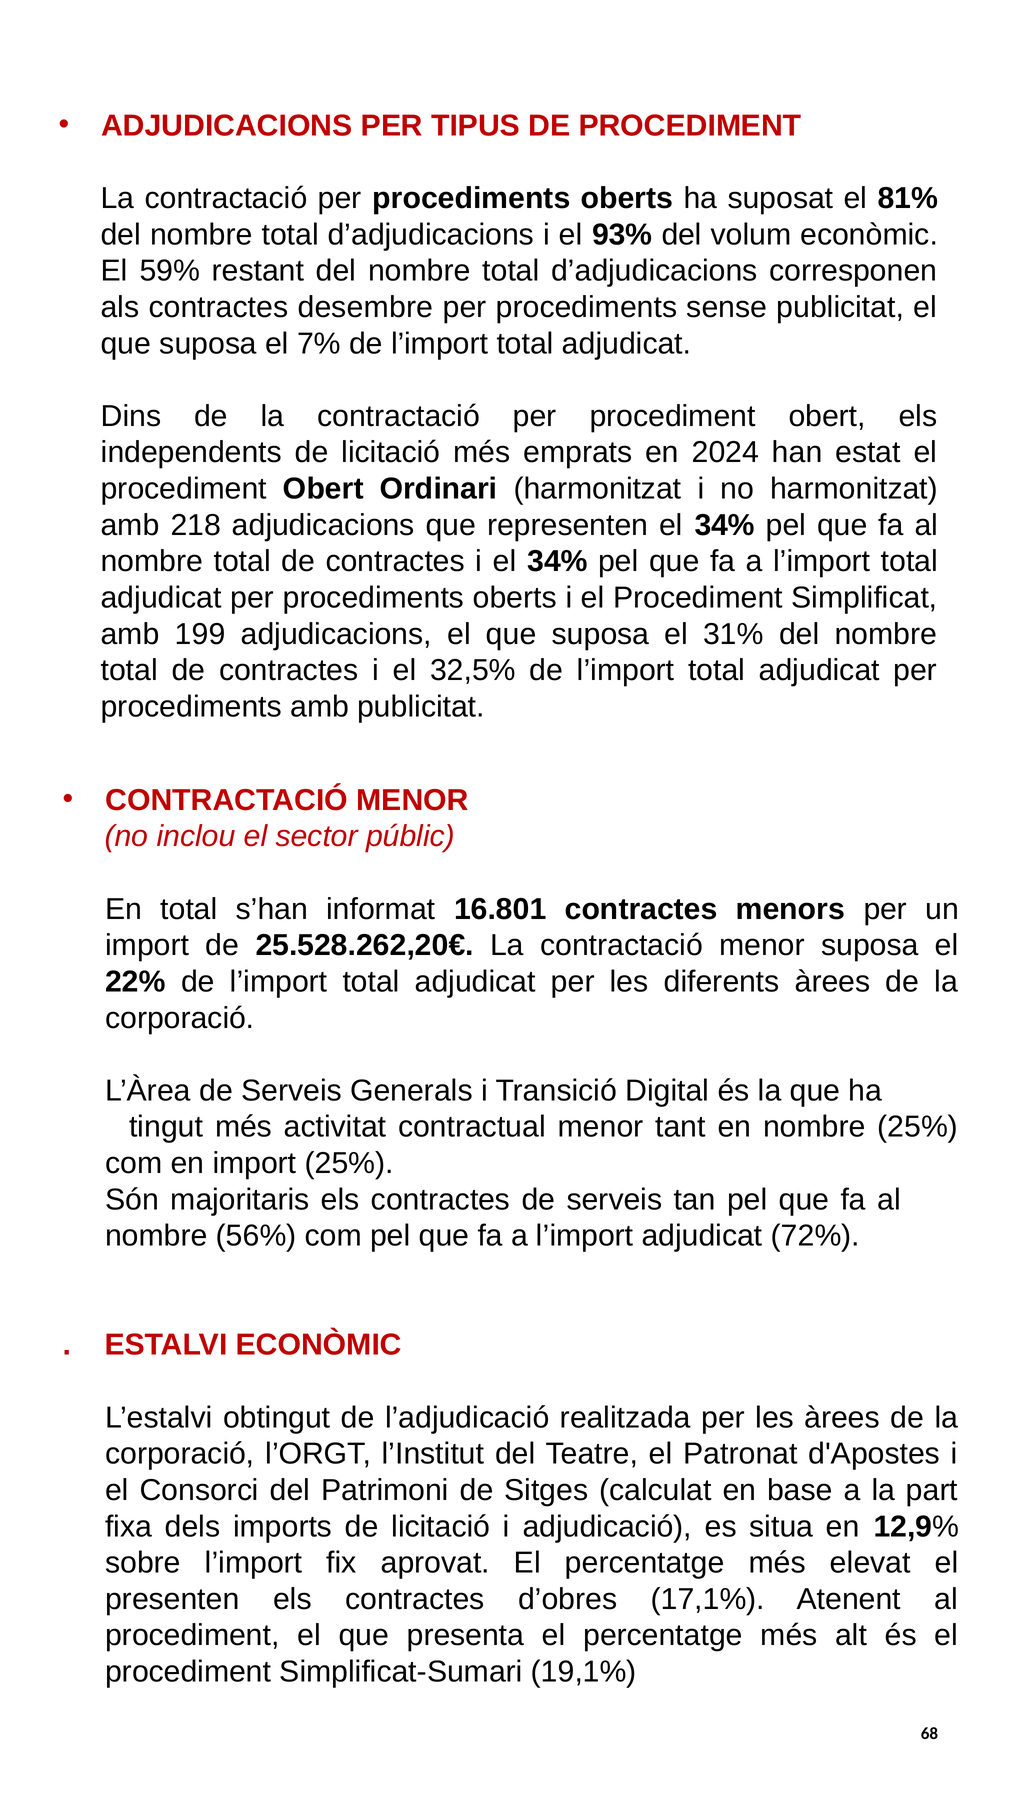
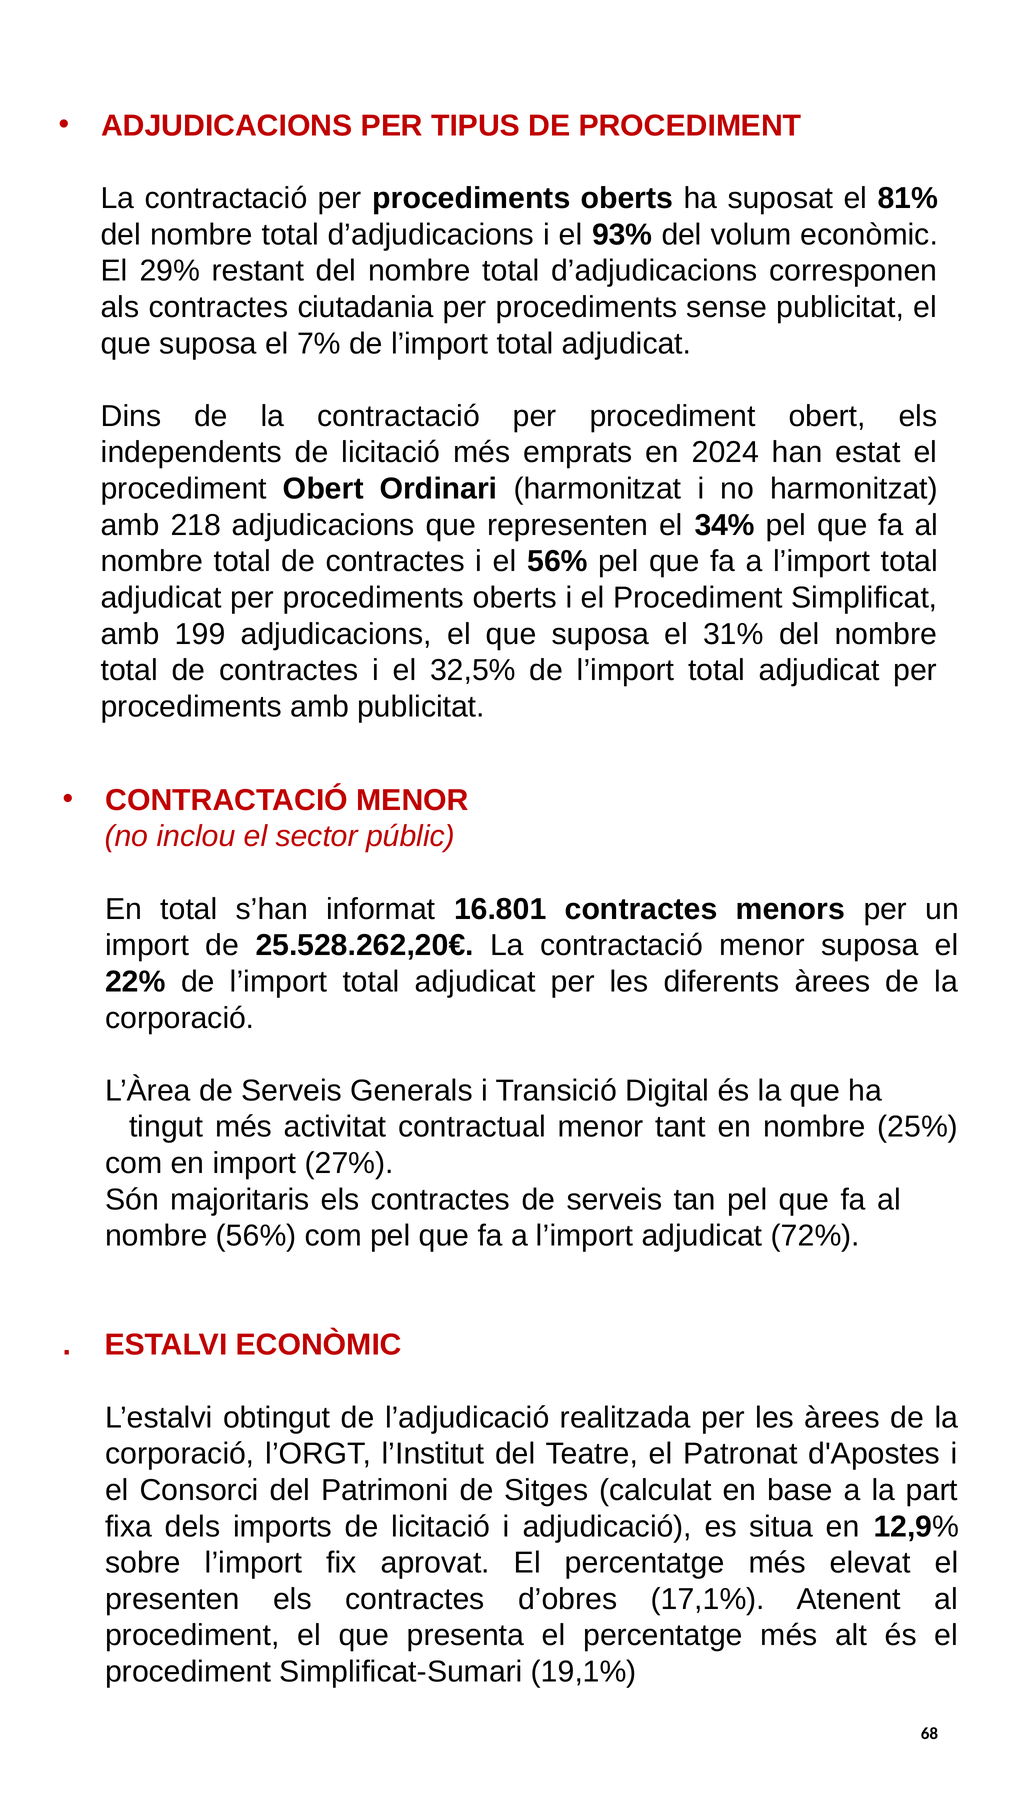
59%: 59% -> 29%
desembre: desembre -> ciutadania
i el 34%: 34% -> 56%
import 25%: 25% -> 27%
